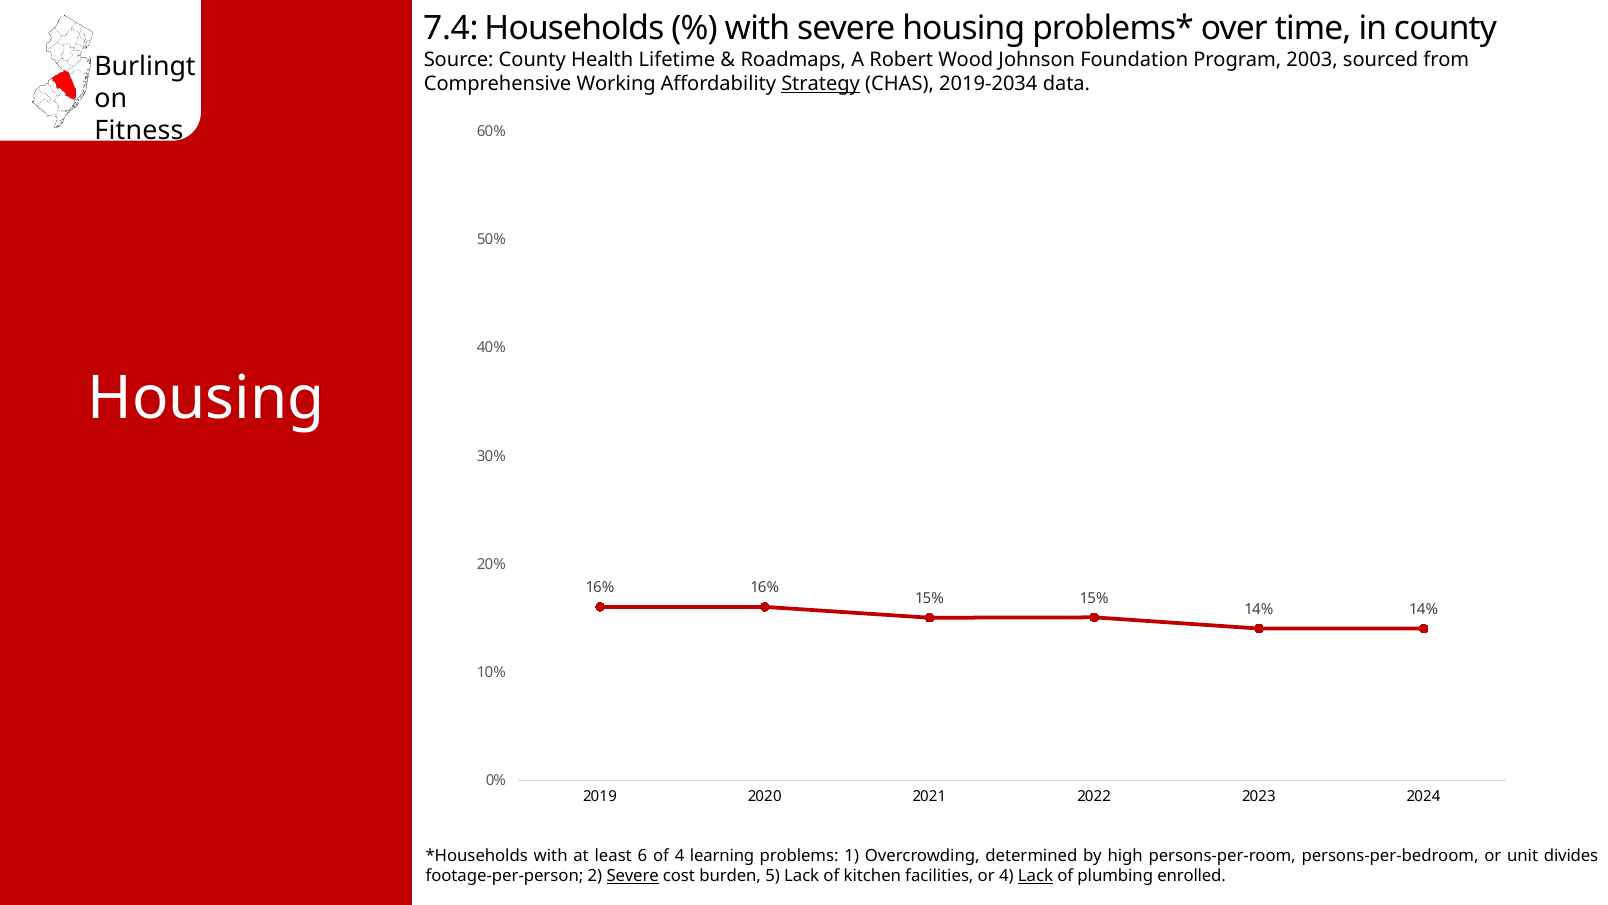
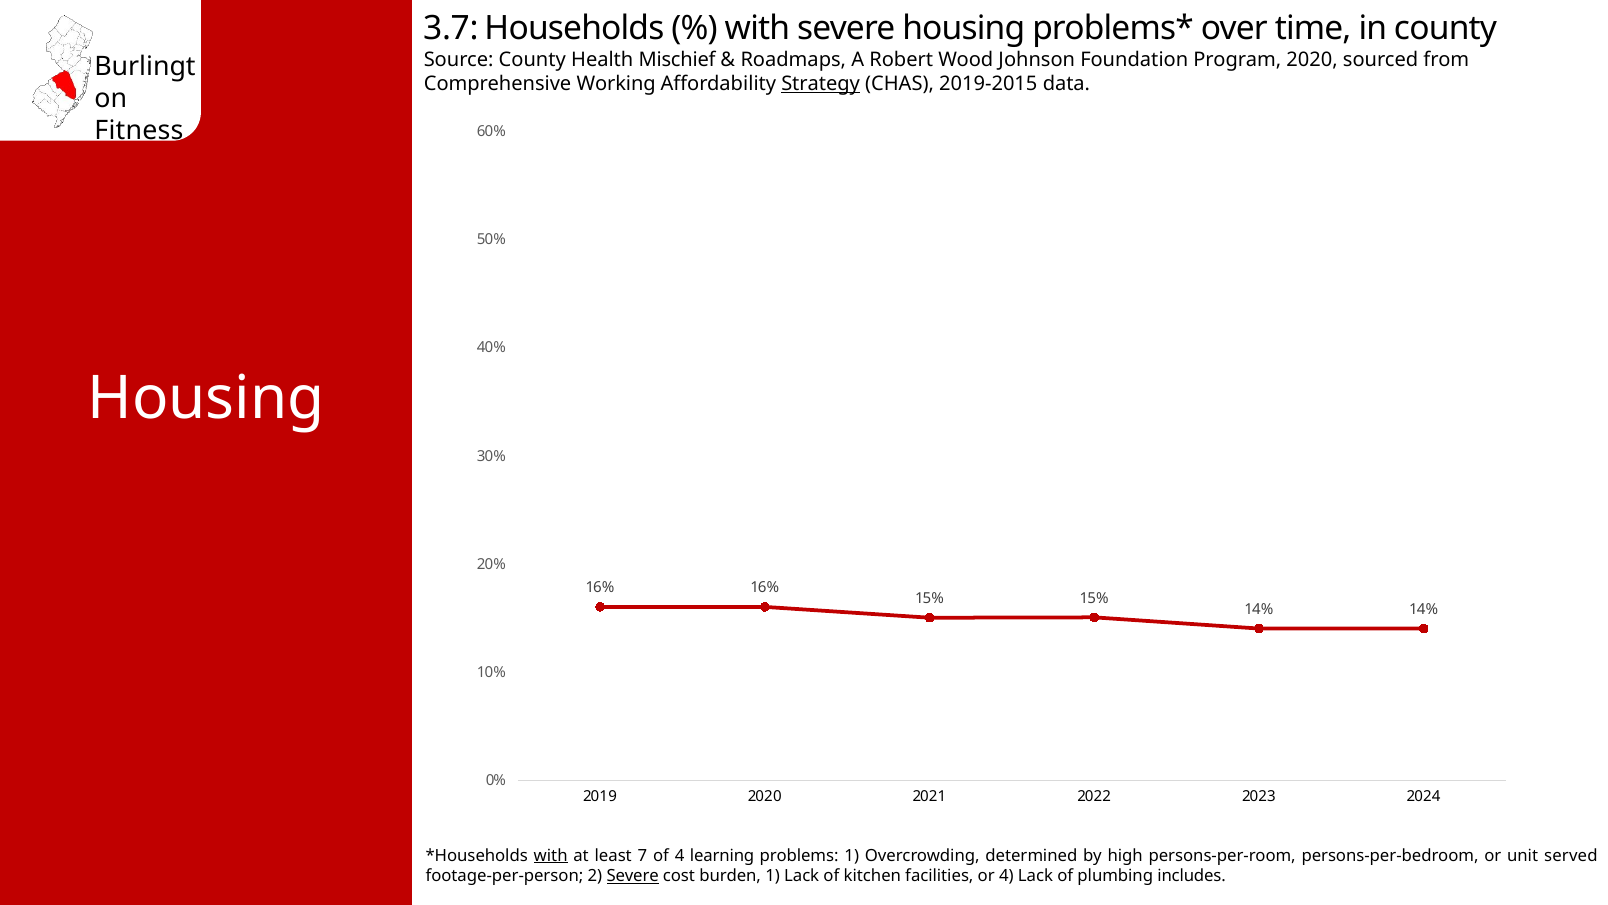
7.4: 7.4 -> 3.7
Lifetime: Lifetime -> Mischief
Program 2003: 2003 -> 2020
2019-2034: 2019-2034 -> 2019-2015
with at (551, 855) underline: none -> present
6: 6 -> 7
divides: divides -> served
burden 5: 5 -> 1
Lack at (1035, 875) underline: present -> none
enrolled: enrolled -> includes
